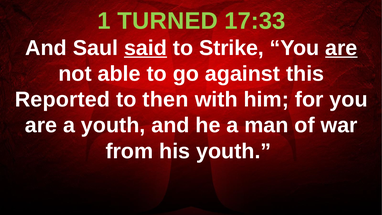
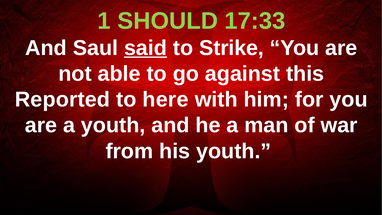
TURNED: TURNED -> SHOULD
are at (341, 48) underline: present -> none
then: then -> here
